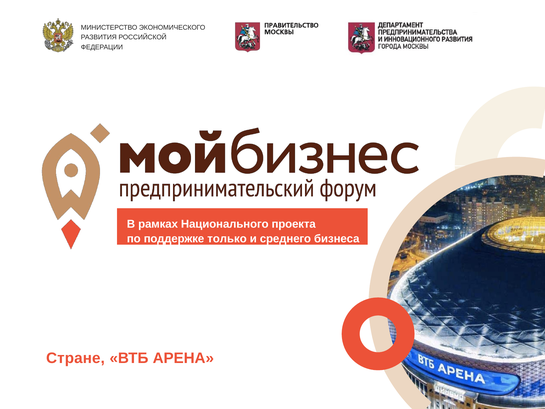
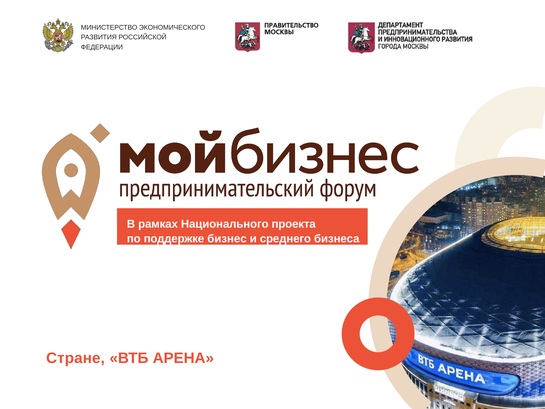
только: только -> бизнес
